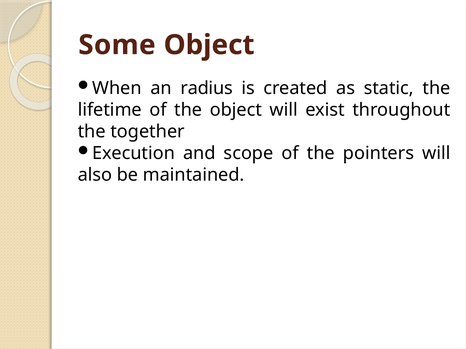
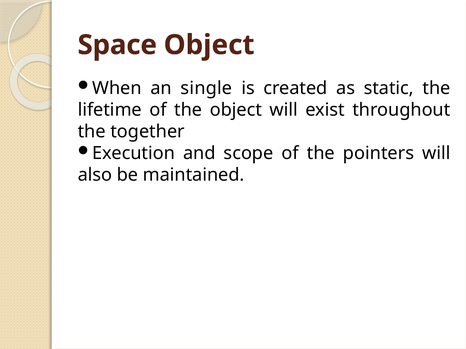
Some: Some -> Space
radius: radius -> single
